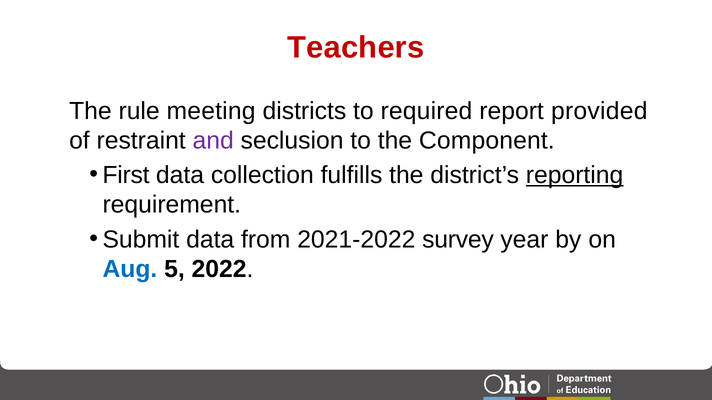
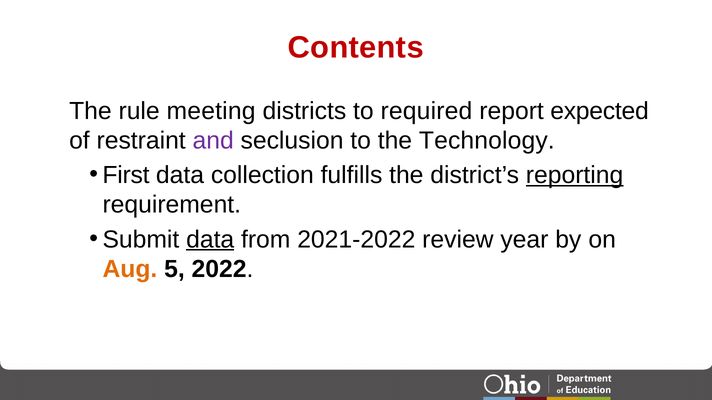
Teachers: Teachers -> Contents
provided: provided -> expected
Component: Component -> Technology
data at (210, 240) underline: none -> present
survey: survey -> review
Aug colour: blue -> orange
